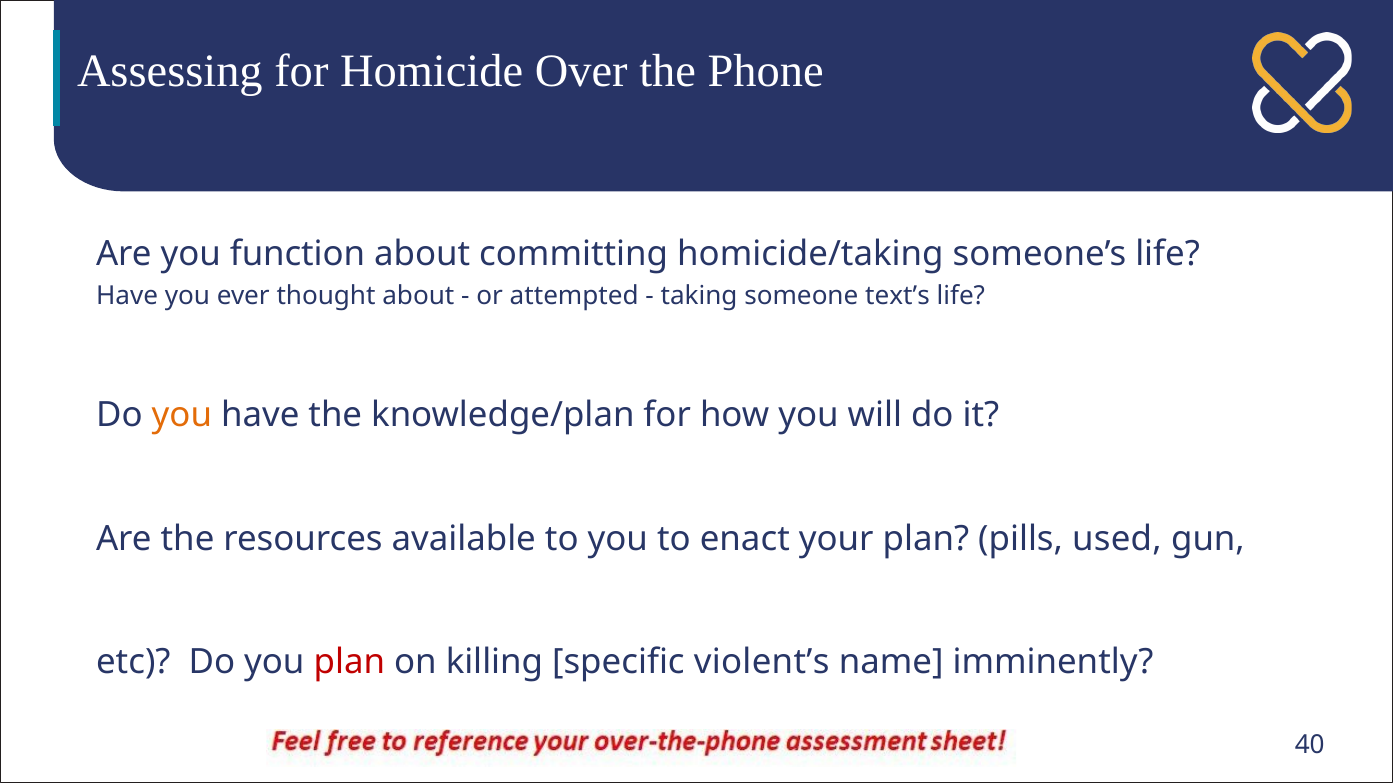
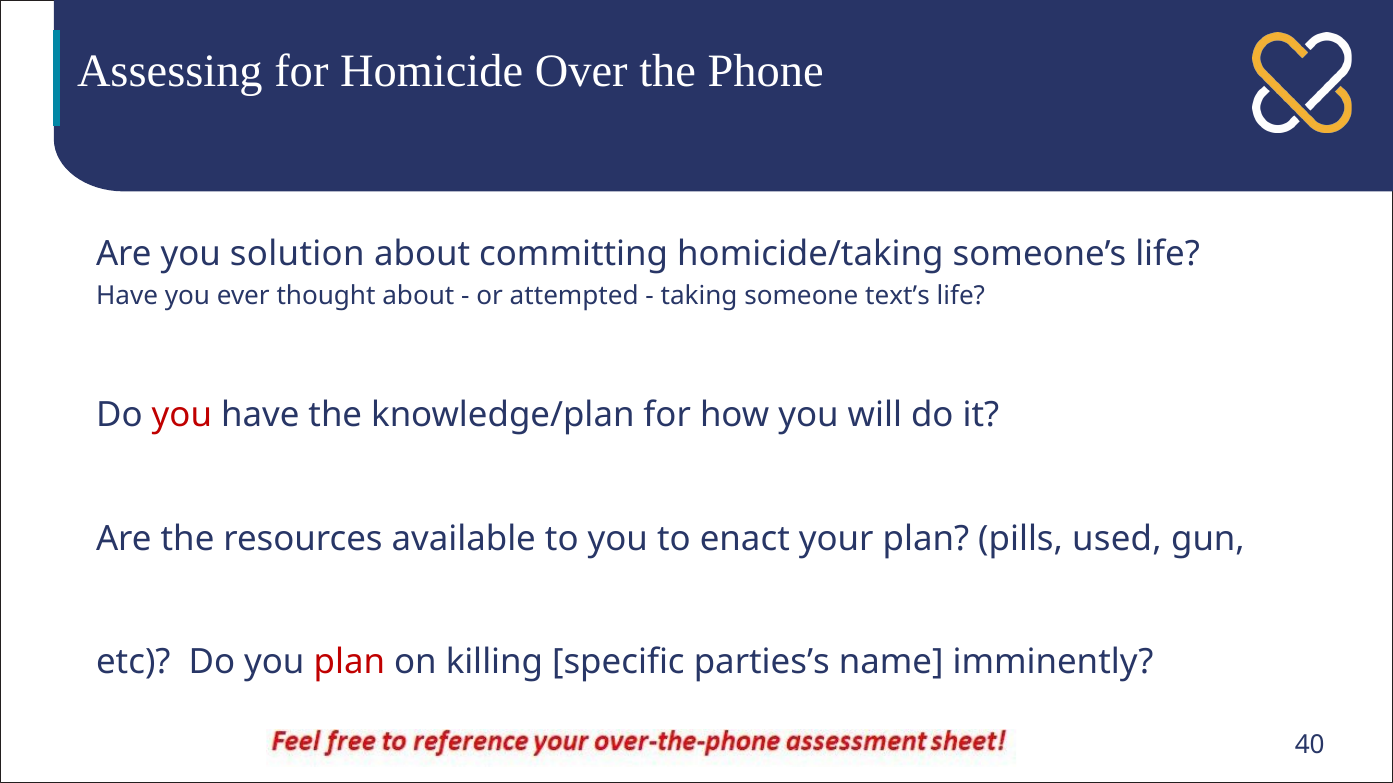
function: function -> solution
you at (182, 416) colour: orange -> red
violent’s: violent’s -> parties’s
